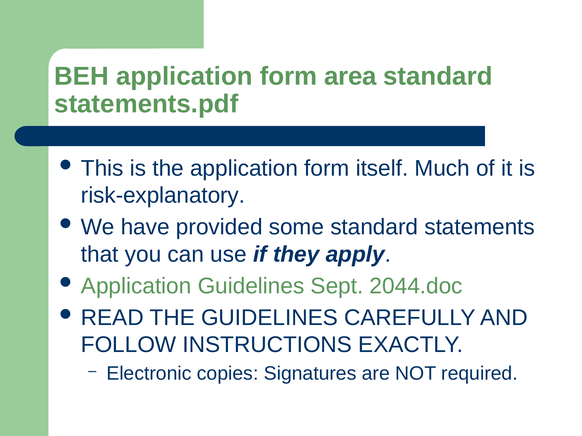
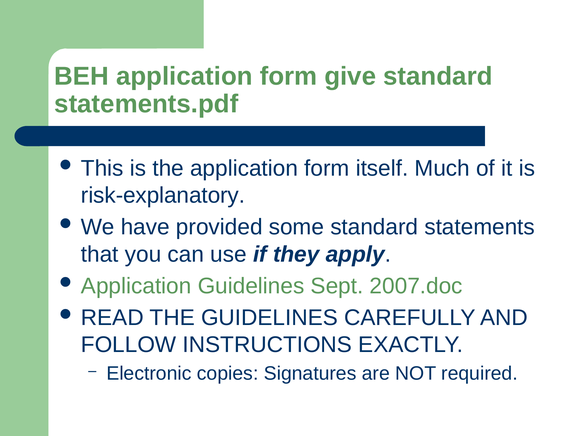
area: area -> give
2044.doc: 2044.doc -> 2007.doc
